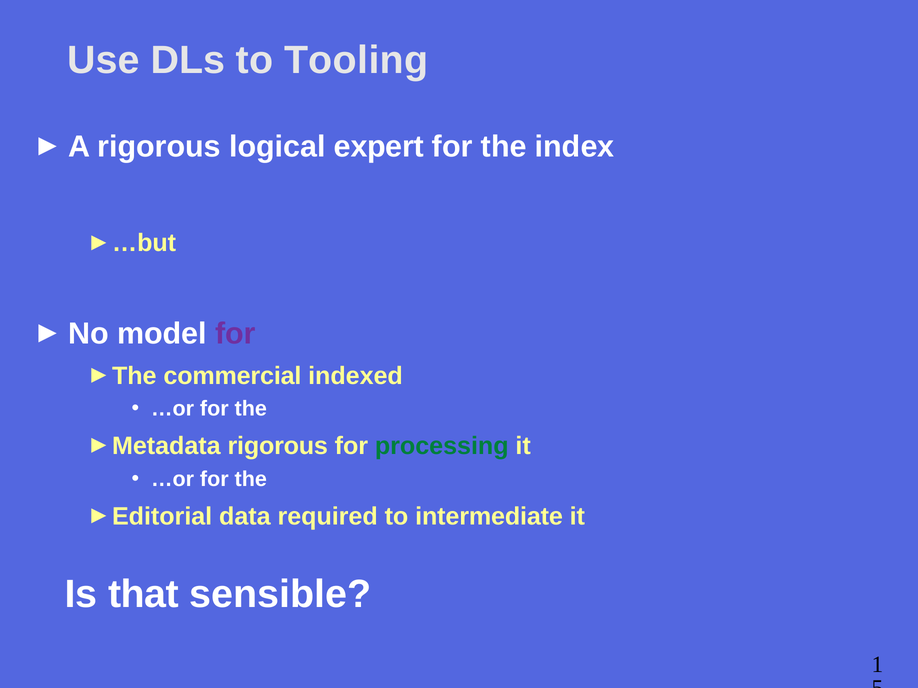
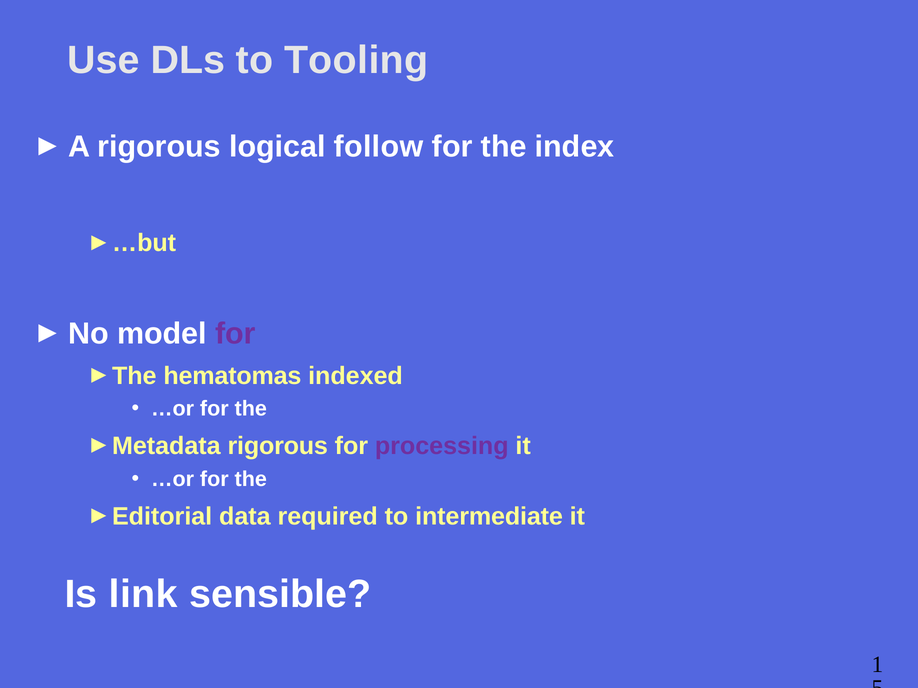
expert: expert -> follow
commercial: commercial -> hematomas
processing colour: green -> purple
that: that -> link
